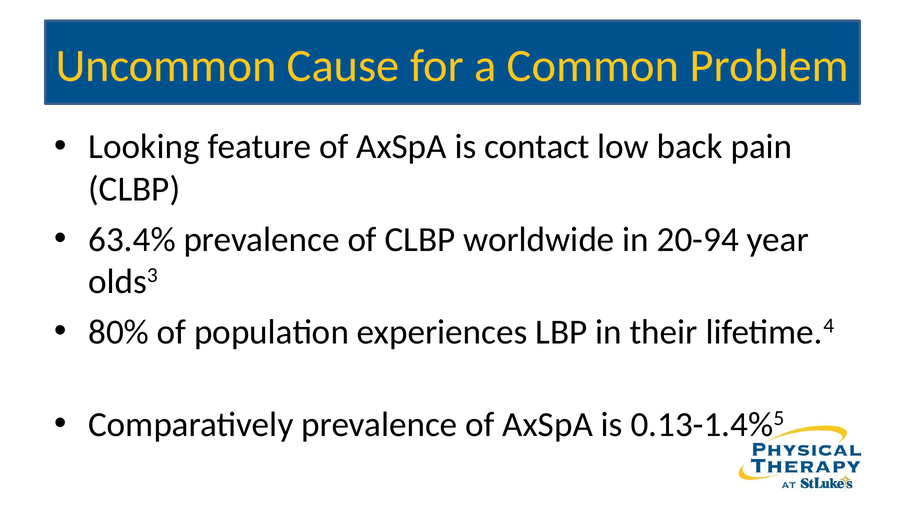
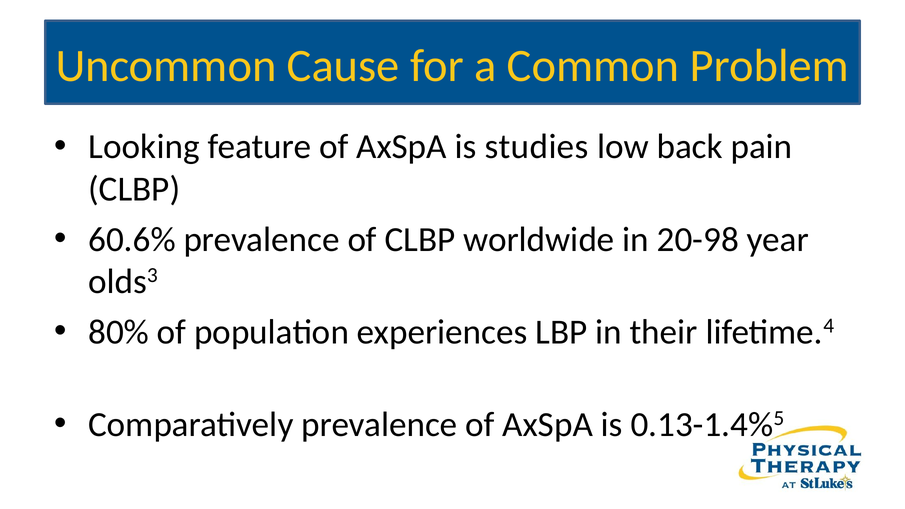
contact: contact -> studies
63.4%: 63.4% -> 60.6%
20-94: 20-94 -> 20-98
